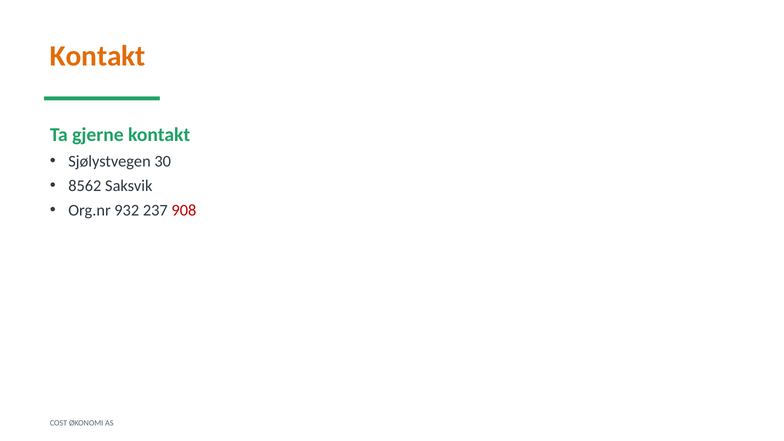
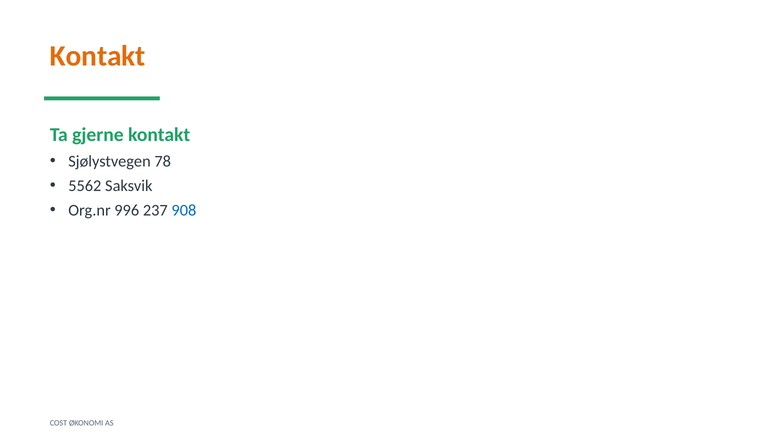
30: 30 -> 78
8562: 8562 -> 5562
932: 932 -> 996
908 colour: red -> blue
